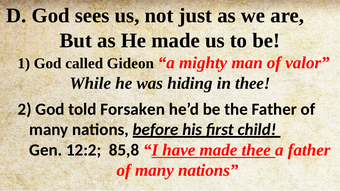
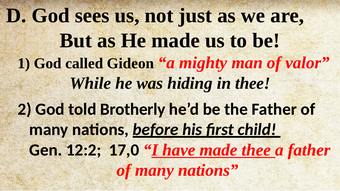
Forsaken: Forsaken -> Brotherly
85,8: 85,8 -> 17,0
